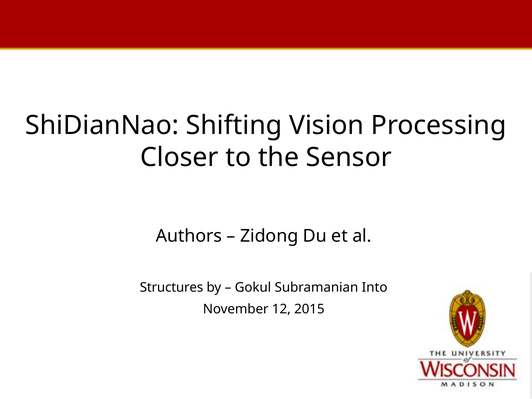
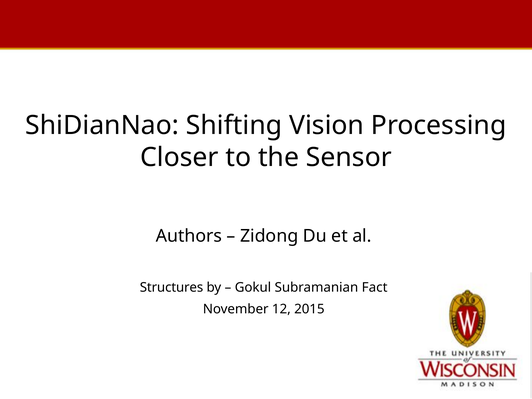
Into: Into -> Fact
